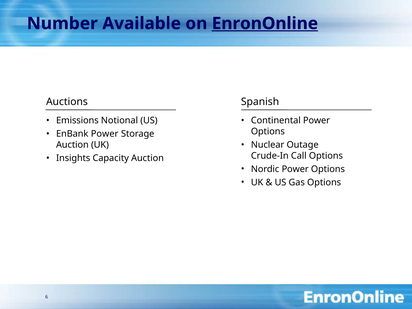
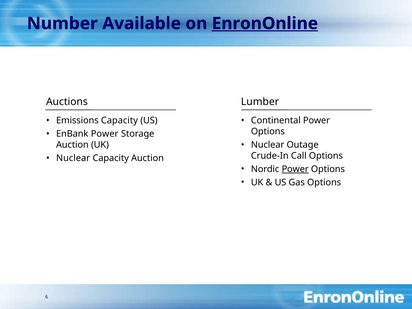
Spanish: Spanish -> Lumber
Emissions Notional: Notional -> Capacity
Insights at (73, 158): Insights -> Nuclear
Power at (295, 169) underline: none -> present
